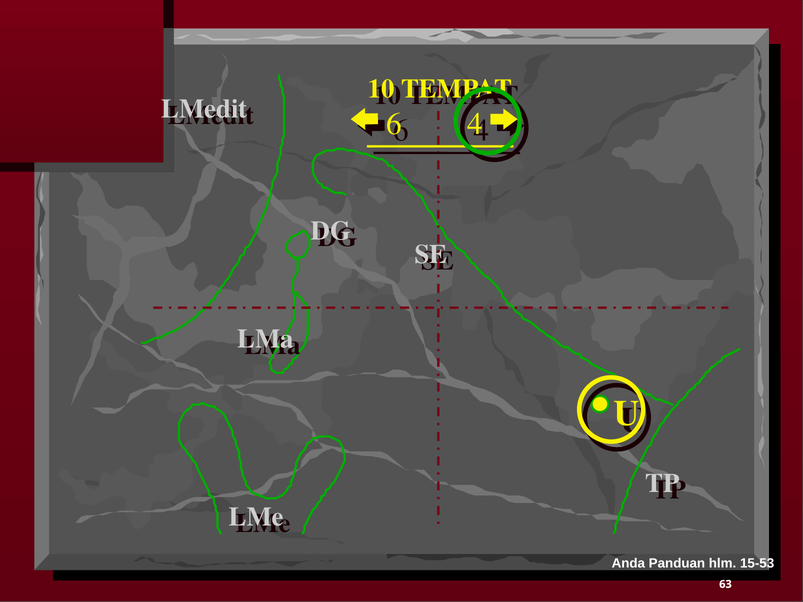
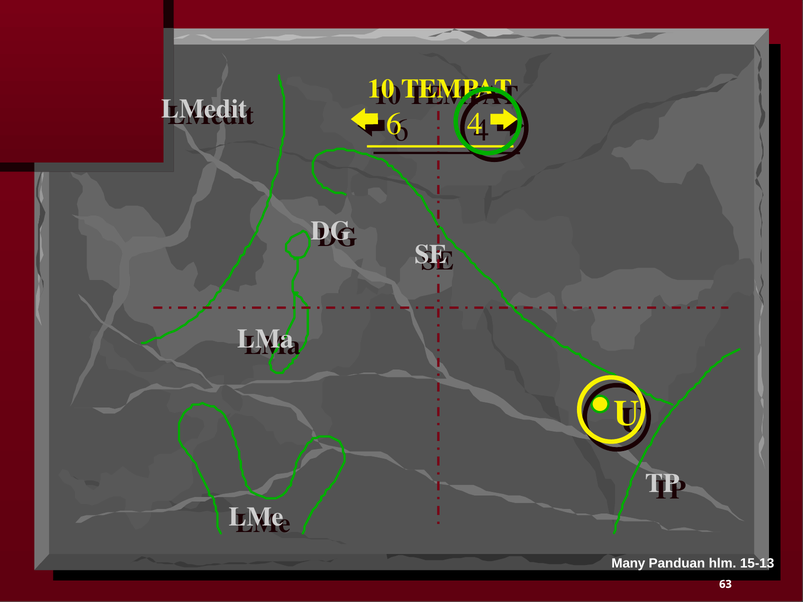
Anda: Anda -> Many
15-53: 15-53 -> 15-13
